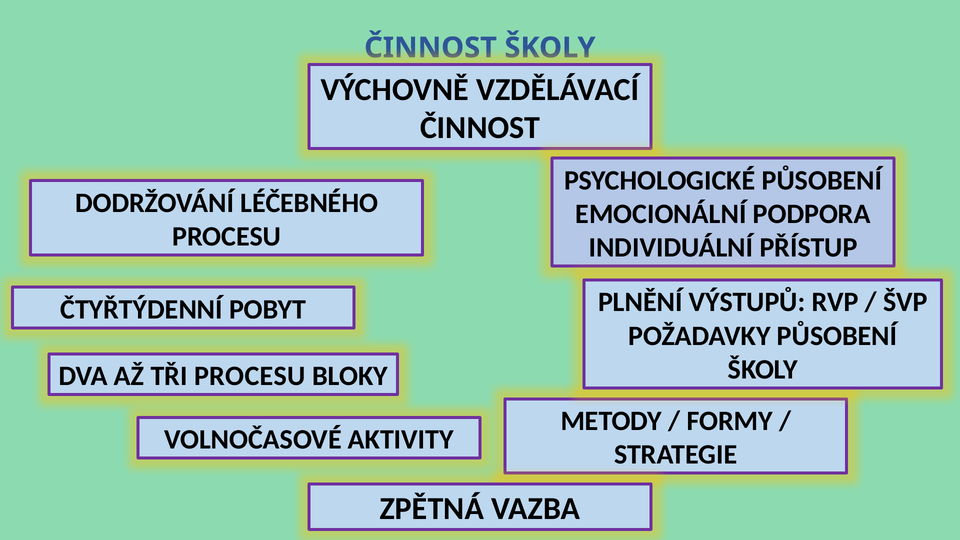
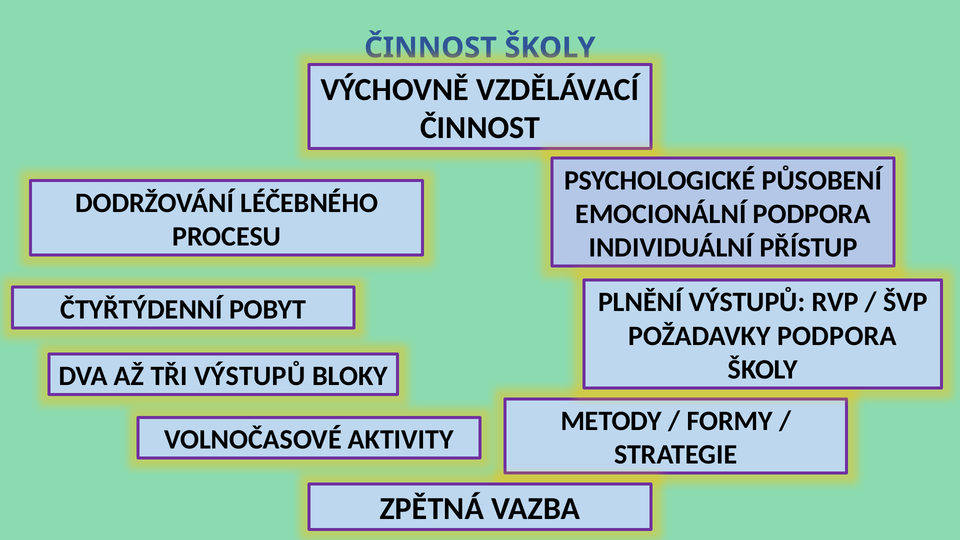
POŽADAVKY PŮSOBENÍ: PŮSOBENÍ -> PODPORA
TŘI PROCESU: PROCESU -> VÝSTUPŮ
